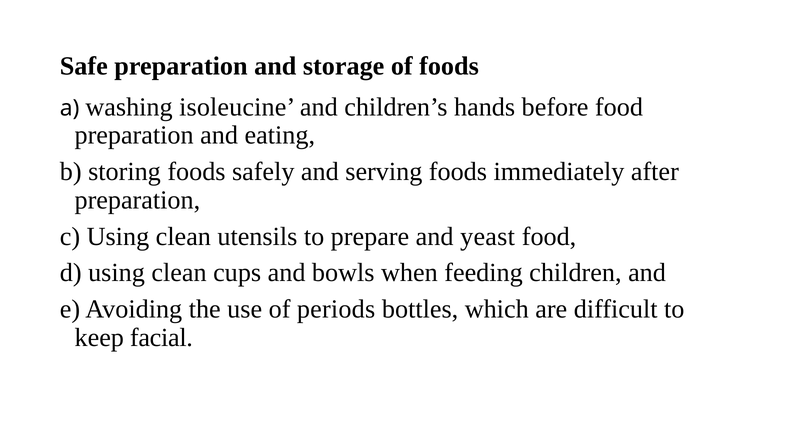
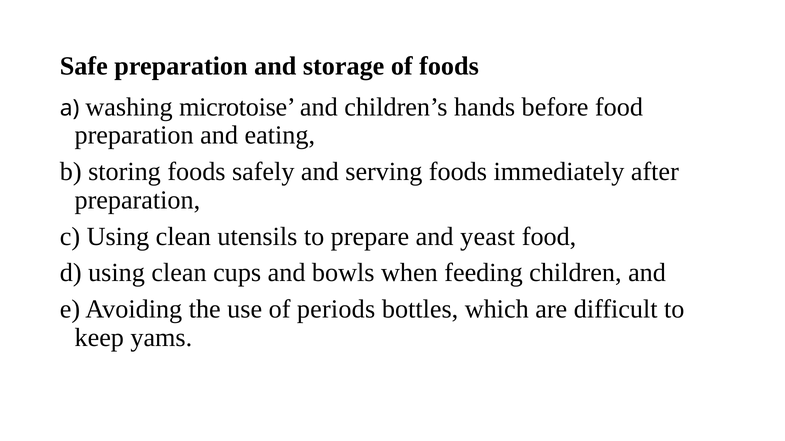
isoleucine: isoleucine -> microtoise
facial: facial -> yams
